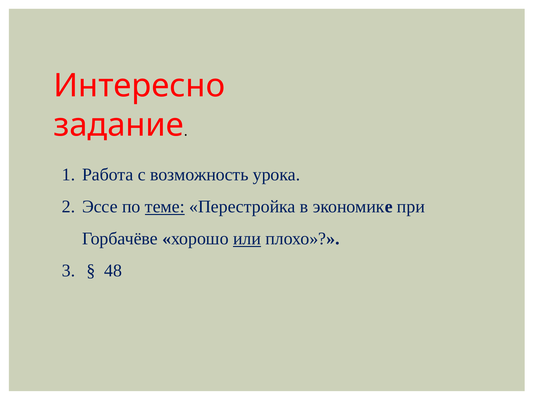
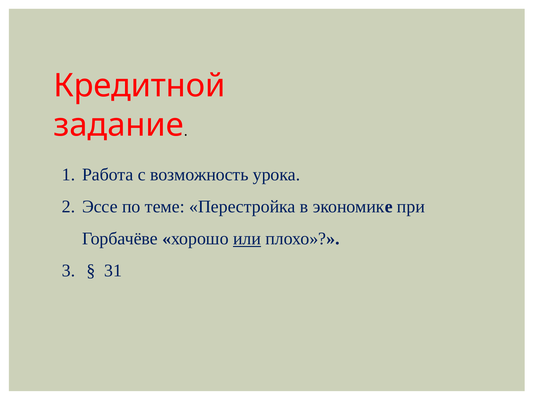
Интересно: Интересно -> Кредитной
теме underline: present -> none
48: 48 -> 31
